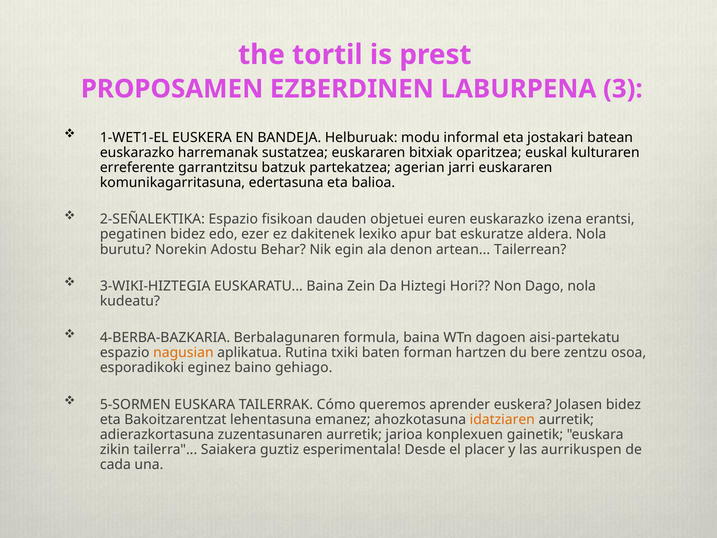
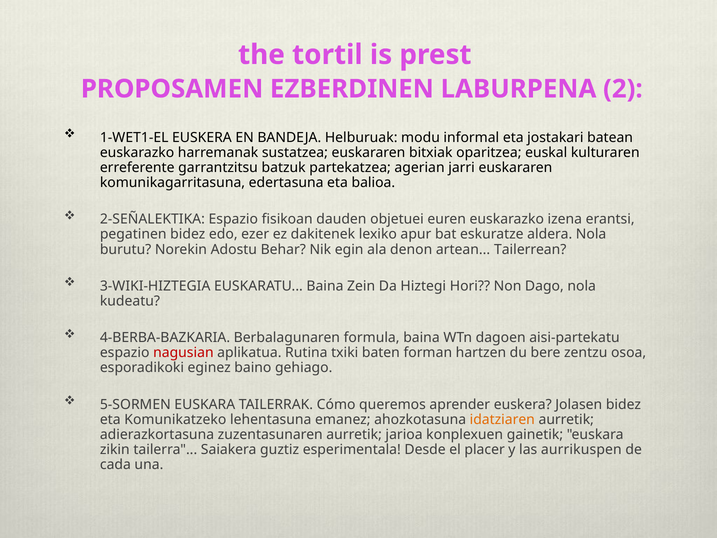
3: 3 -> 2
nagusian colour: orange -> red
Bakoitzarentzat: Bakoitzarentzat -> Komunikatzeko
